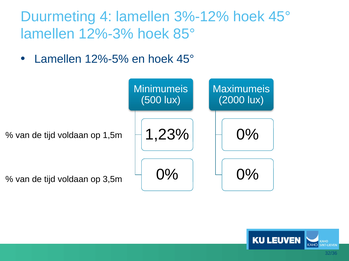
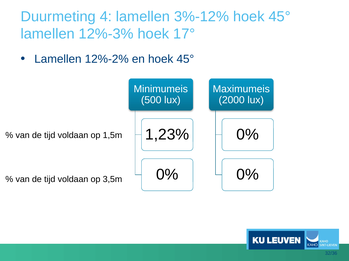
85°: 85° -> 17°
12%-5%: 12%-5% -> 12%-2%
